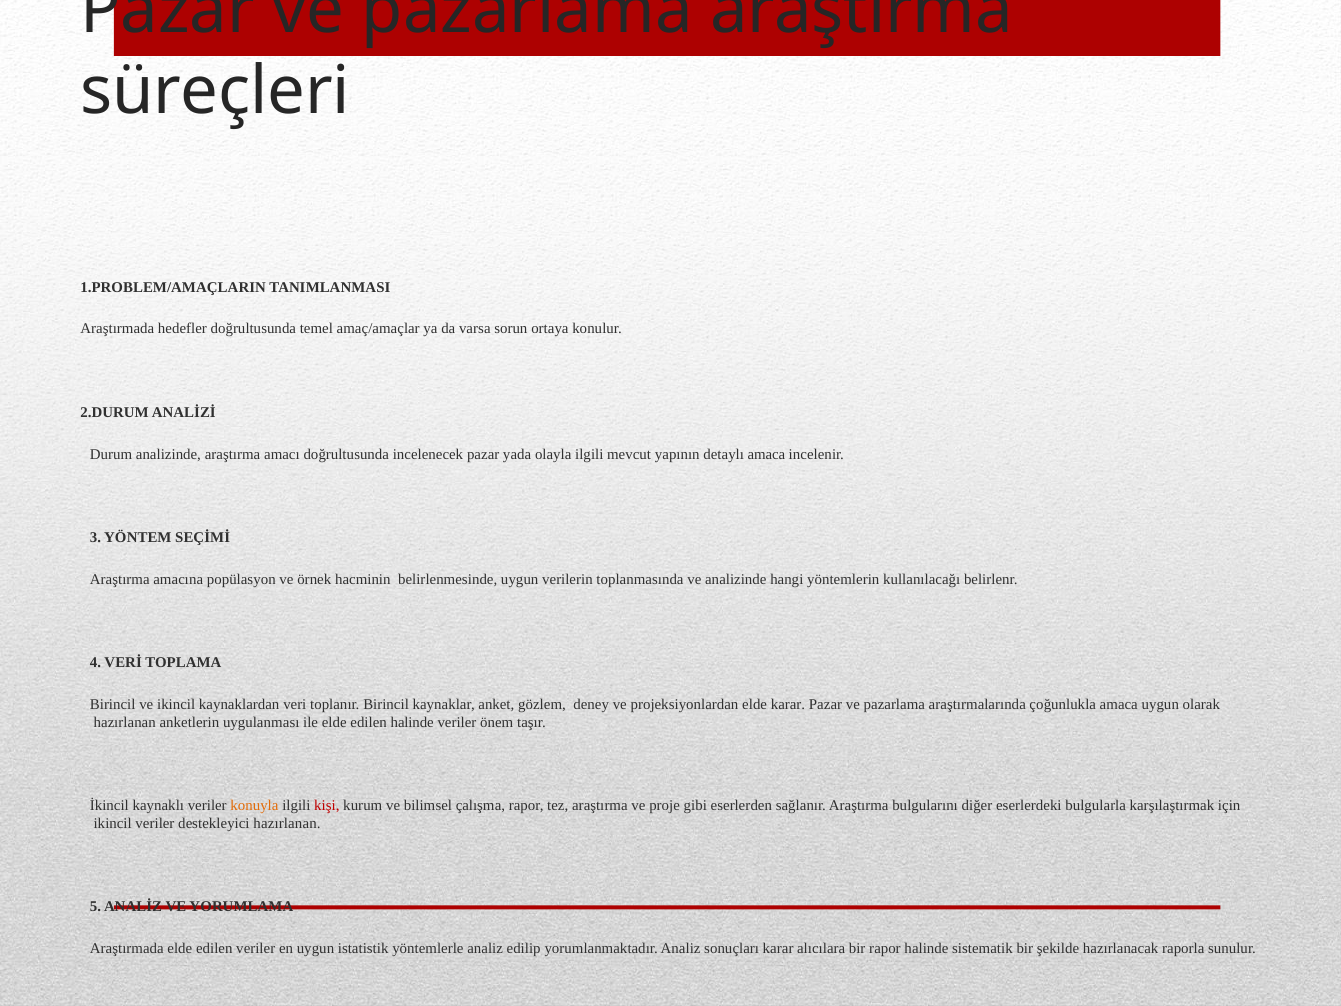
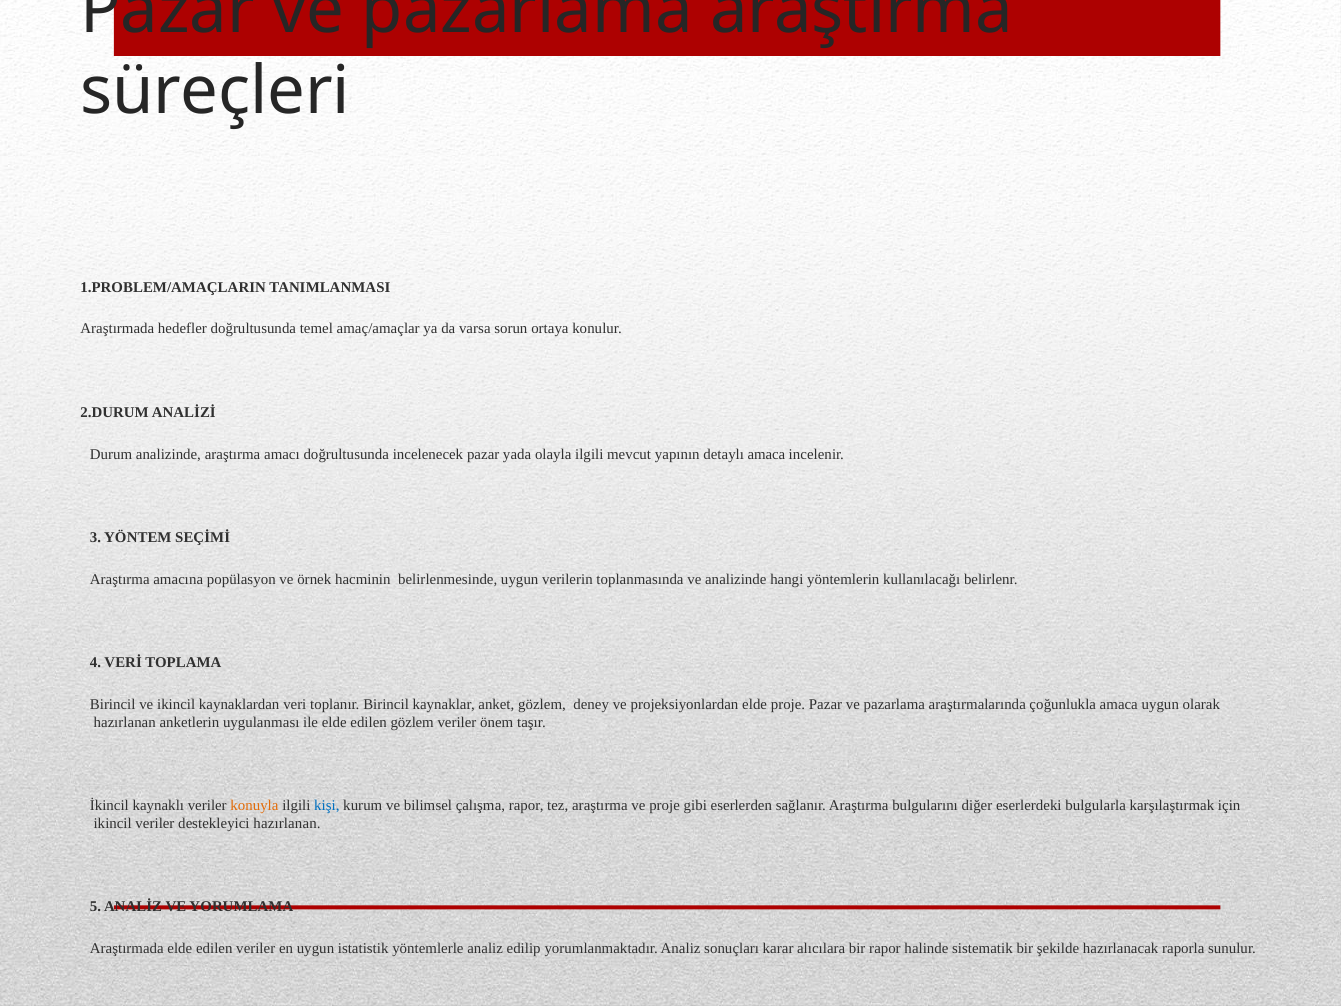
elde karar: karar -> proje
edilen halinde: halinde -> gözlem
kişi colour: red -> blue
